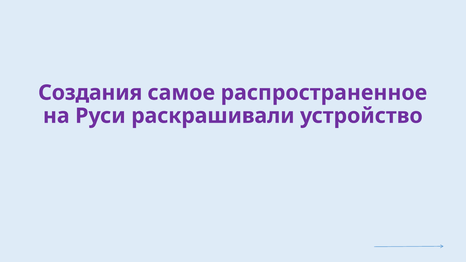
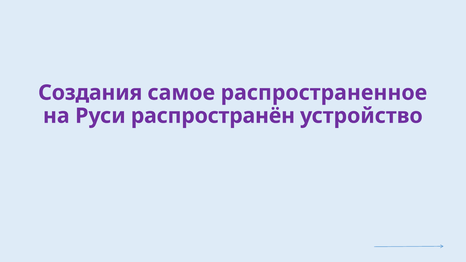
раскрашивали: раскрашивали -> распространён
